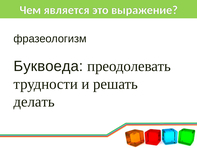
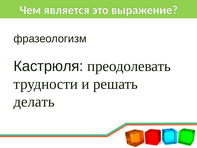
Буквоеда: Буквоеда -> Кастрюля
